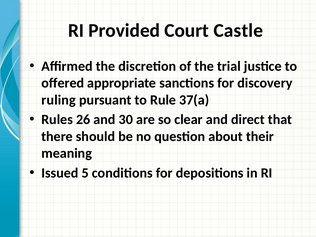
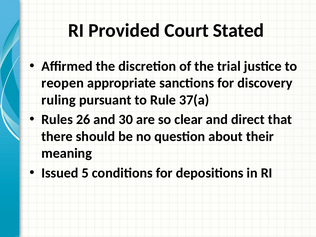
Castle: Castle -> Stated
offered: offered -> reopen
